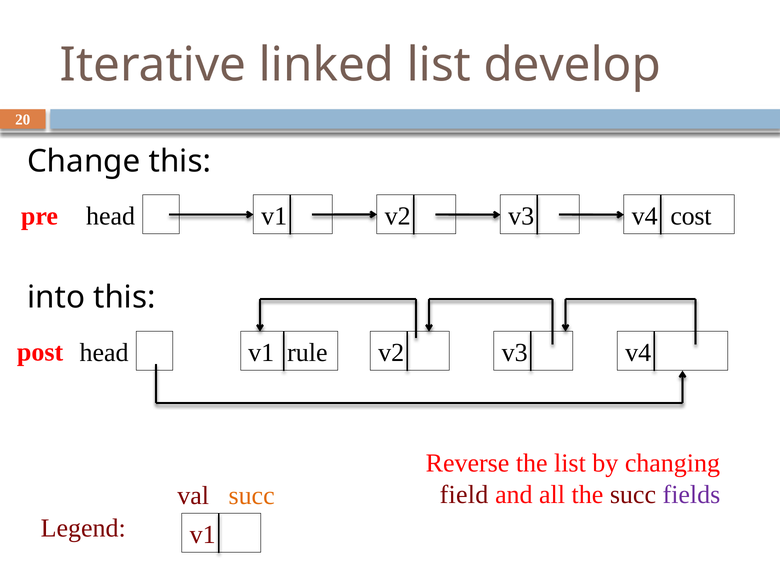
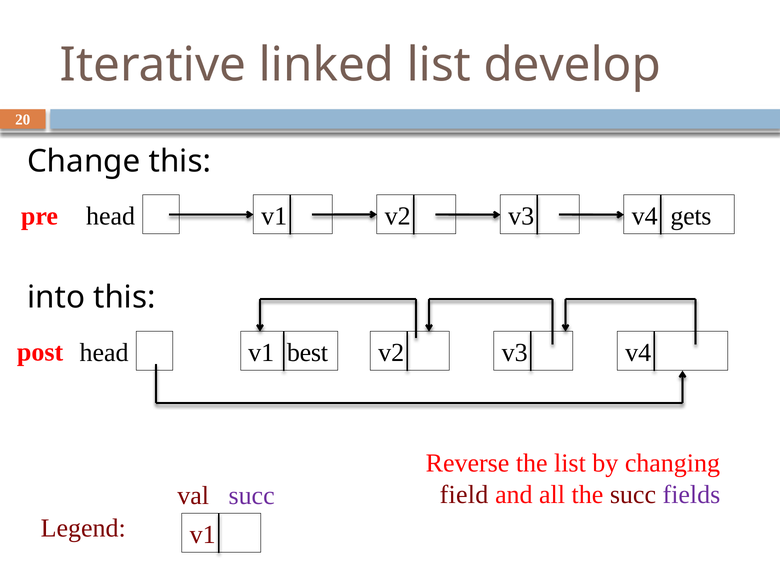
cost: cost -> gets
rule: rule -> best
succ at (252, 496) colour: orange -> purple
